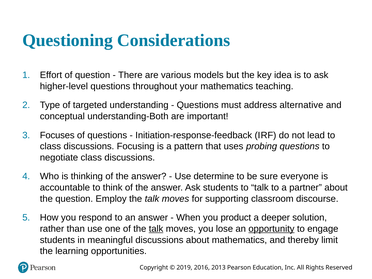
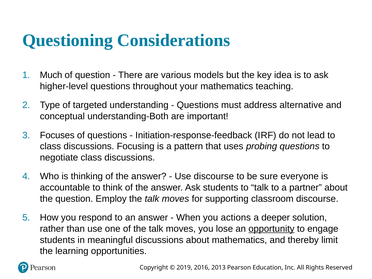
Effort: Effort -> Much
Use determine: determine -> discourse
product: product -> actions
talk at (156, 229) underline: present -> none
